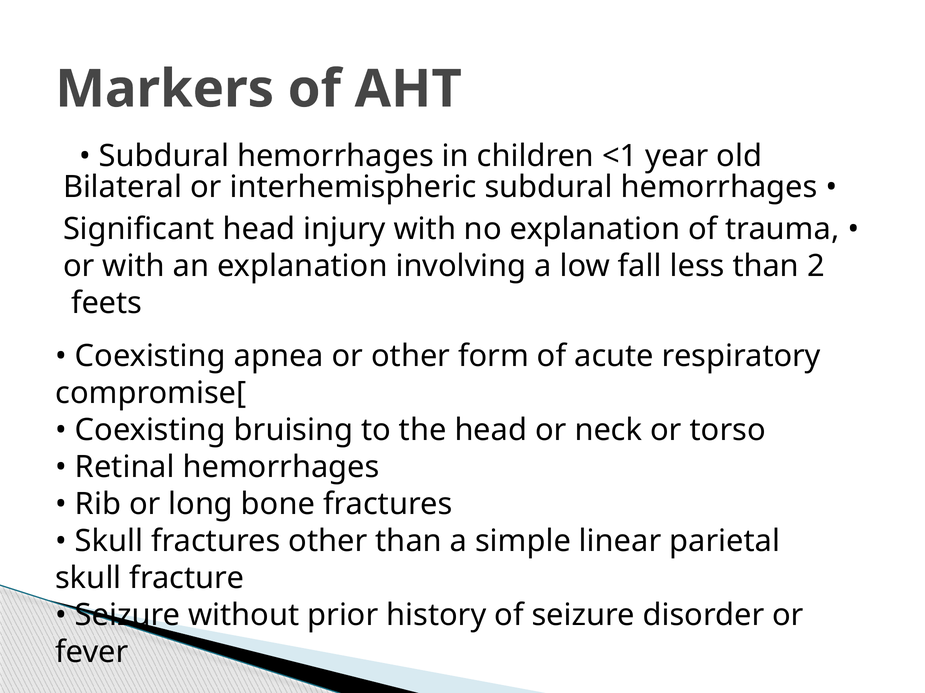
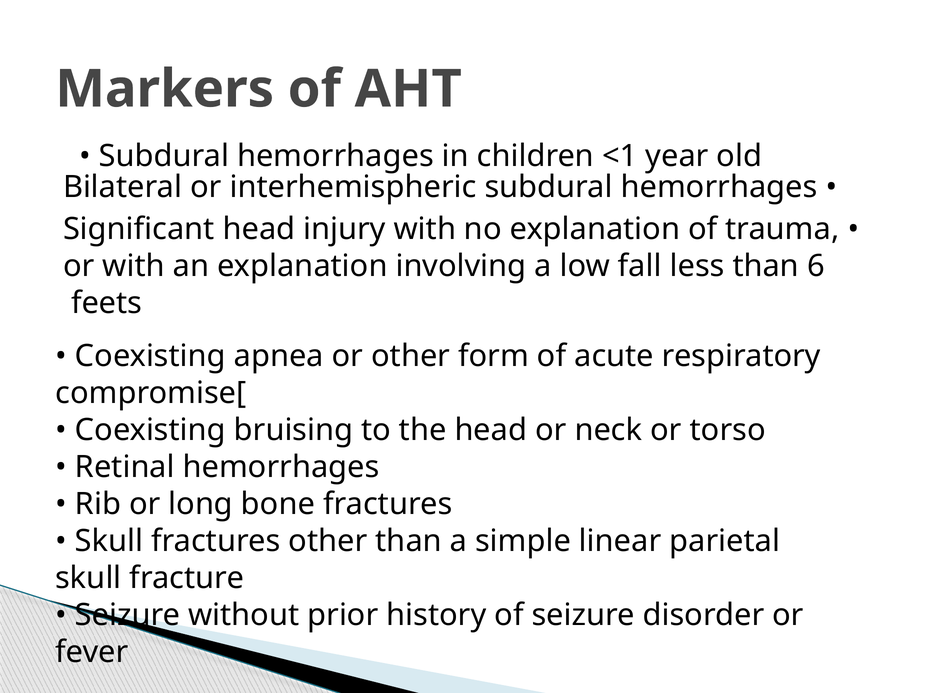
2: 2 -> 6
